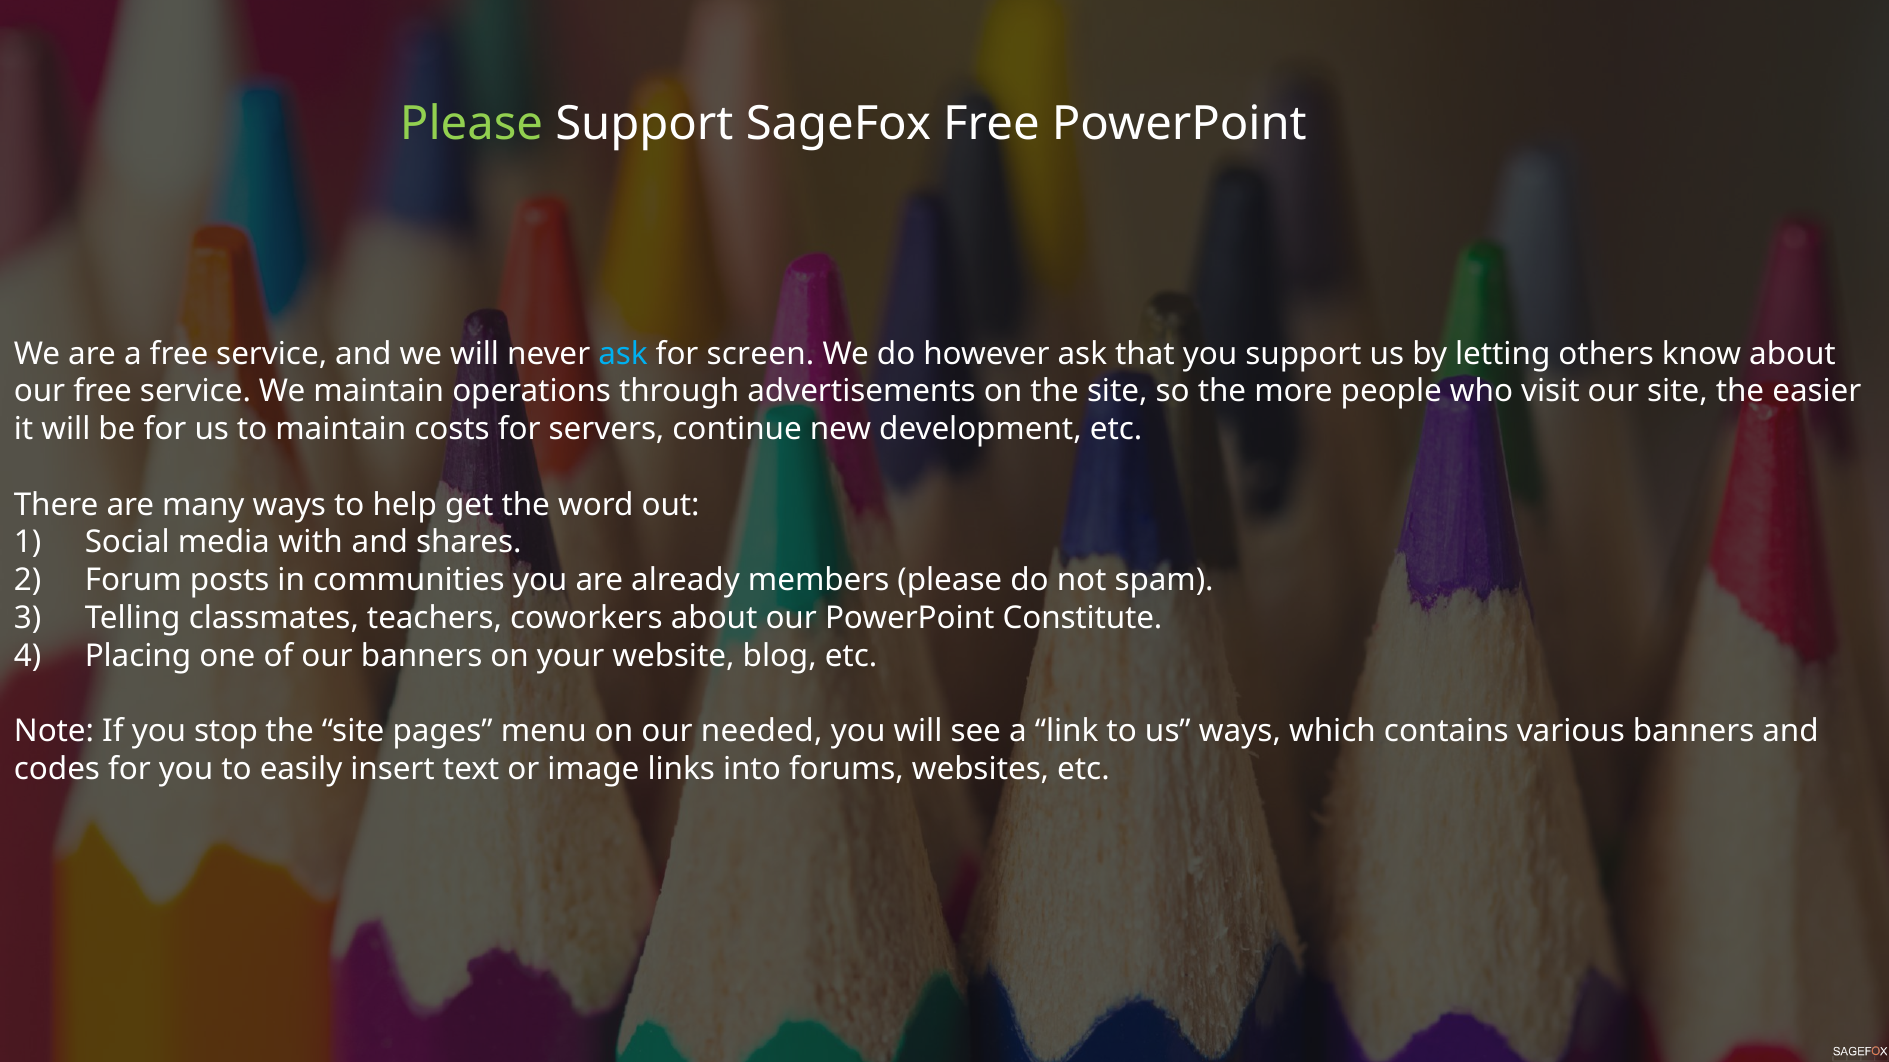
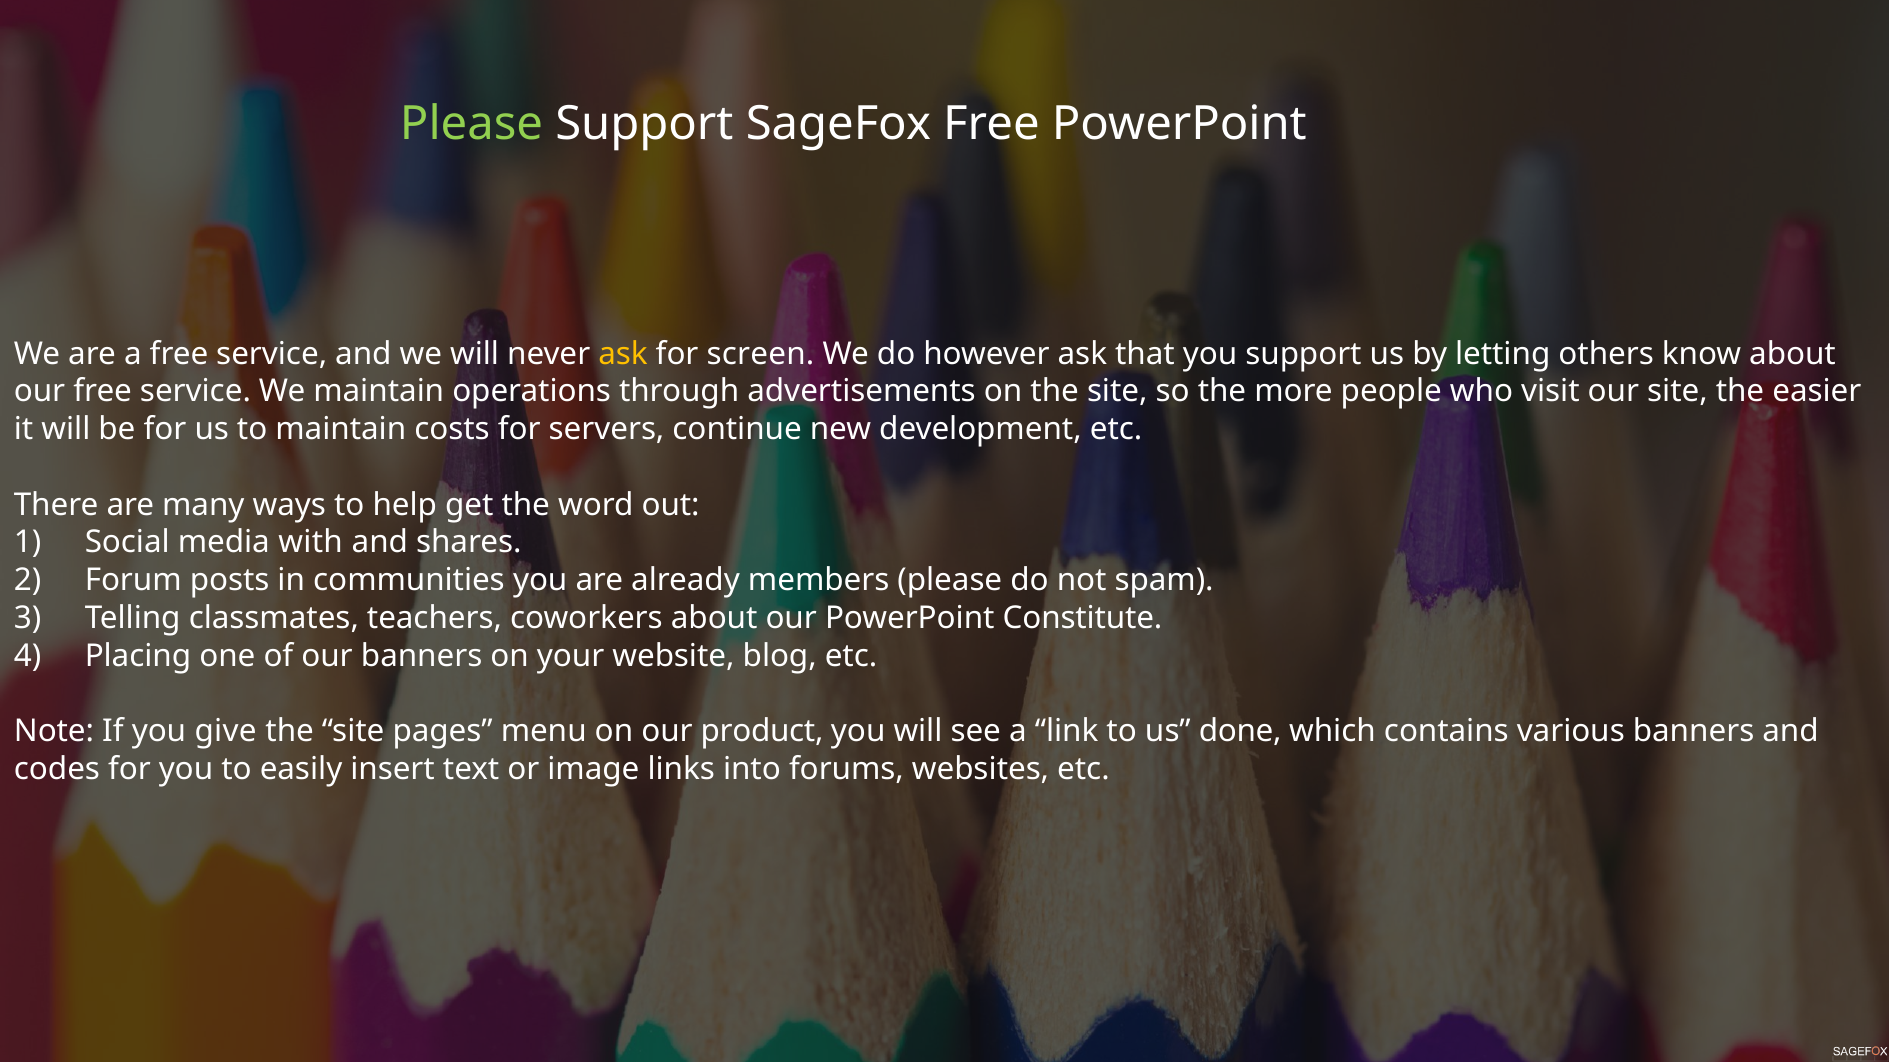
ask at (623, 354) colour: light blue -> yellow
stop: stop -> give
needed: needed -> product
us ways: ways -> done
